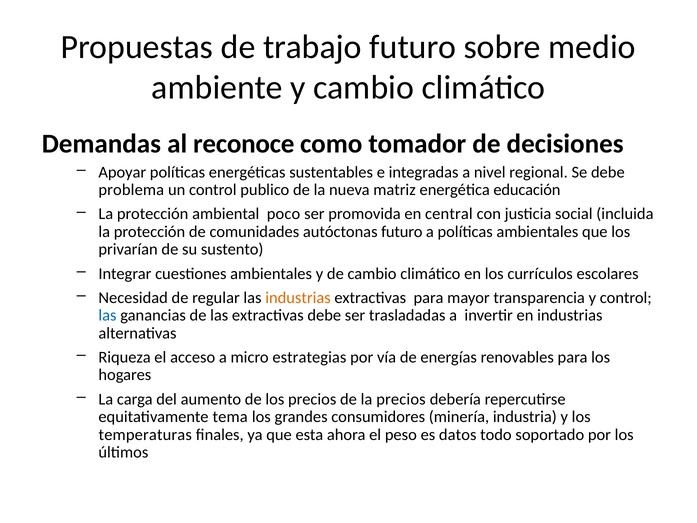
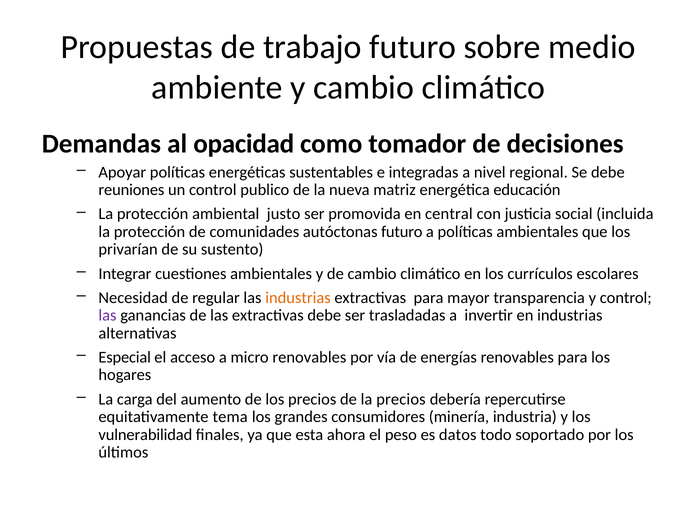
reconoce: reconoce -> opacidad
problema: problema -> reuniones
poco: poco -> justo
las at (107, 315) colour: blue -> purple
Riqueza: Riqueza -> Especial
micro estrategias: estrategias -> renovables
temperaturas: temperaturas -> vulnerabilidad
